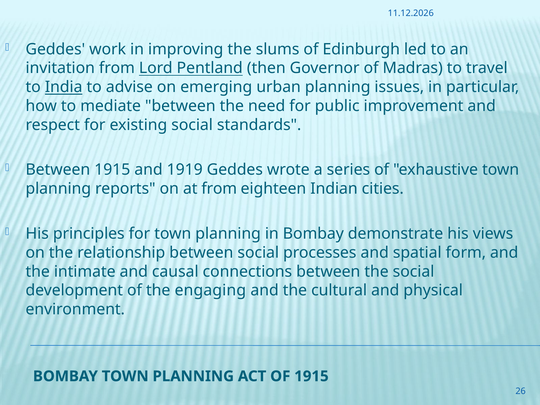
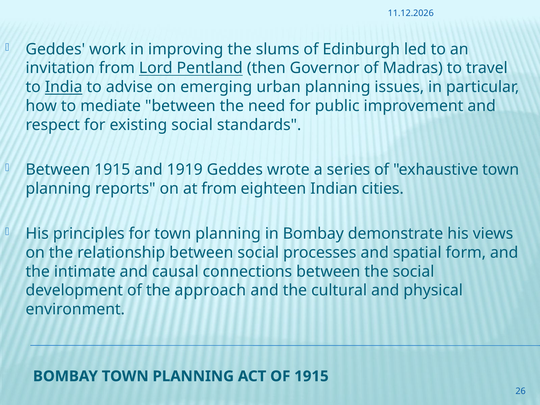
engaging: engaging -> approach
